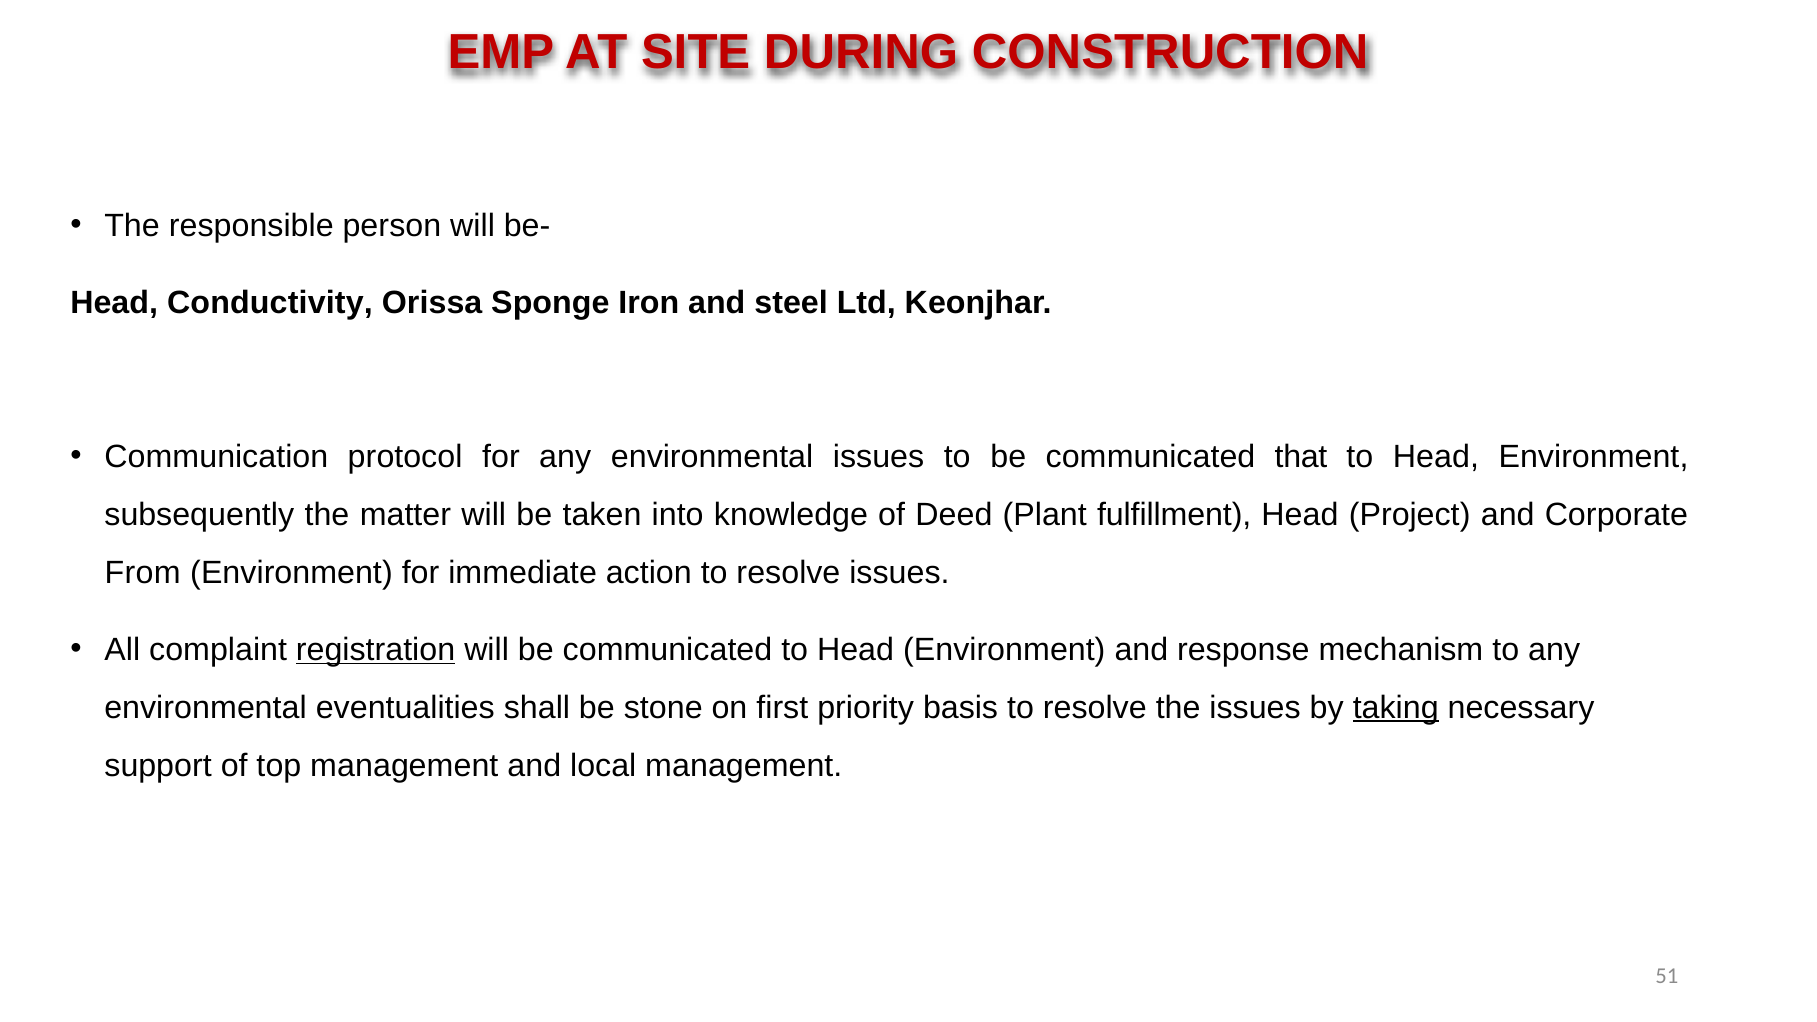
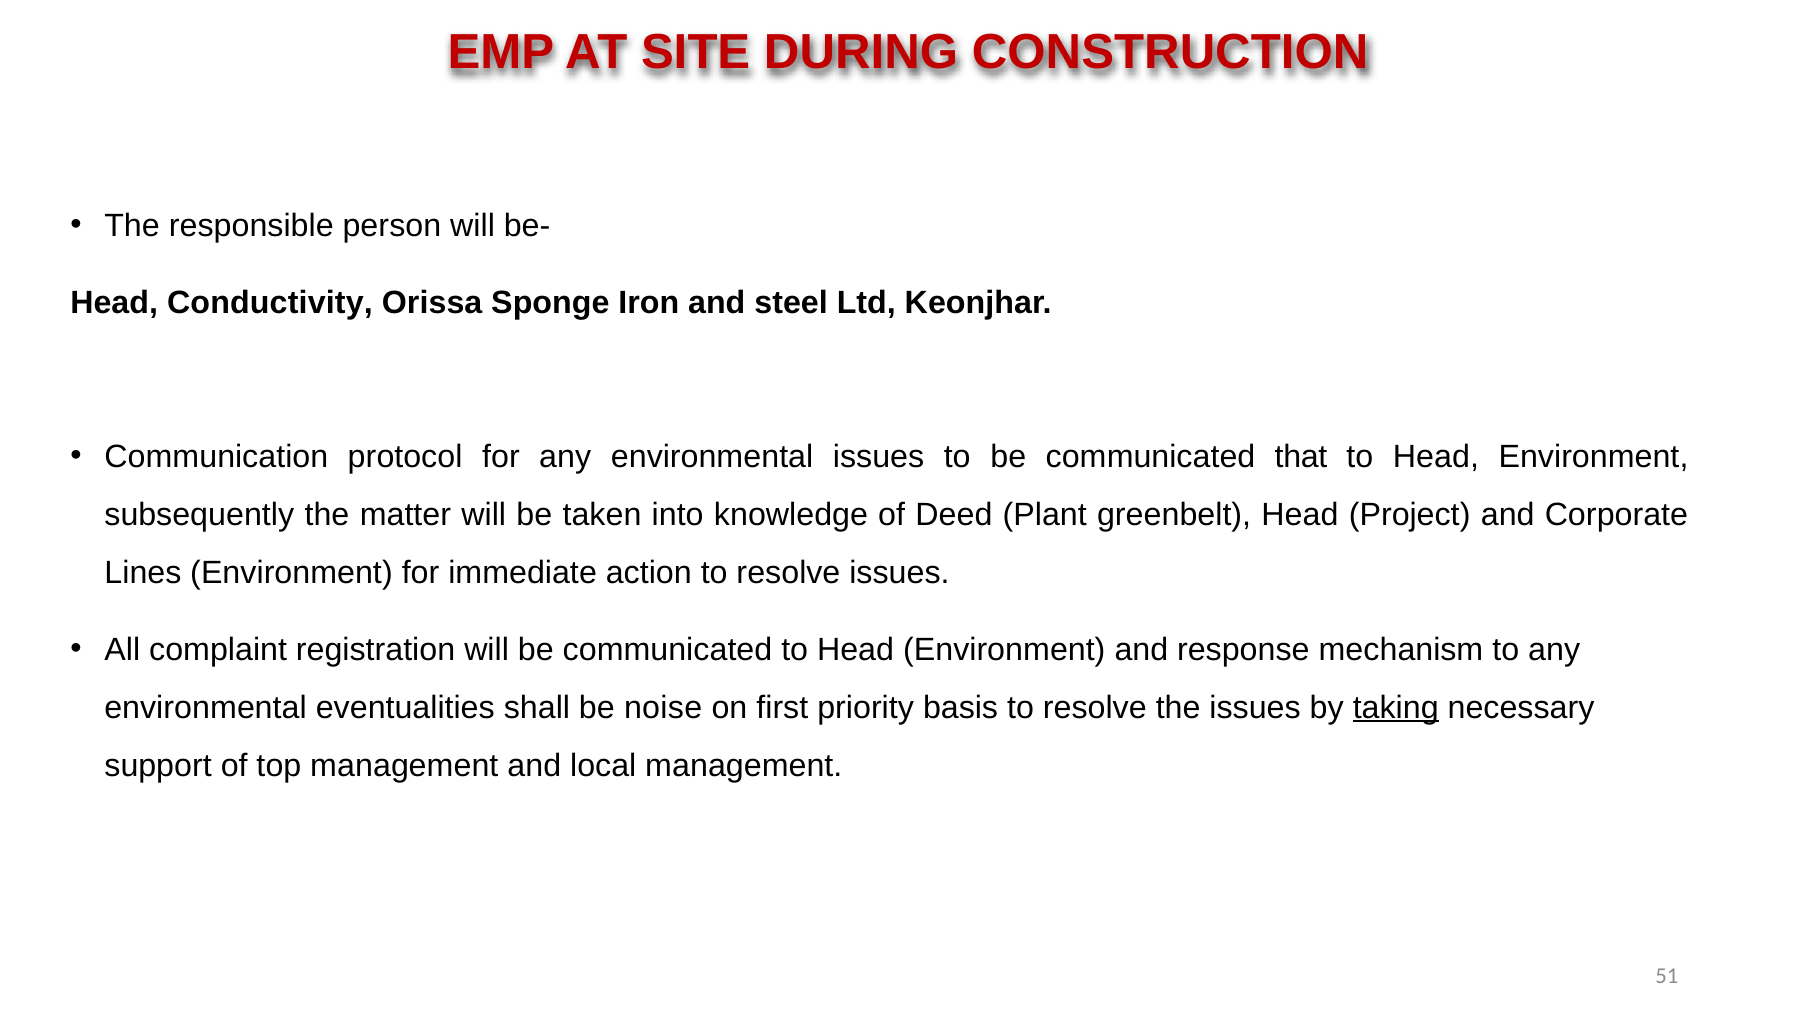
fulfillment: fulfillment -> greenbelt
From: From -> Lines
registration underline: present -> none
stone: stone -> noise
